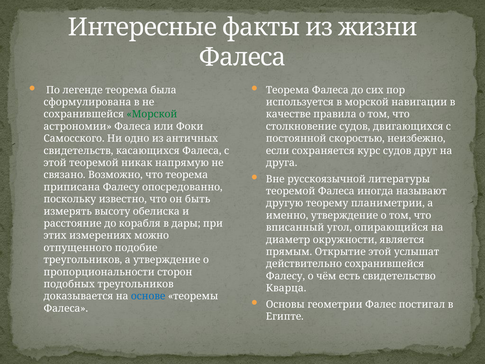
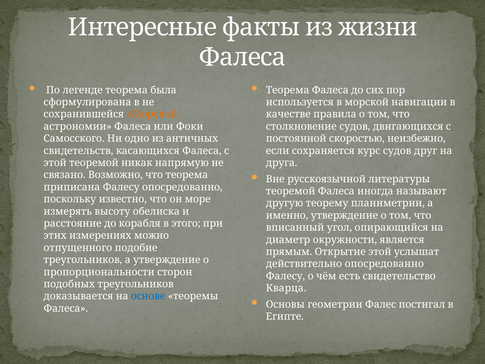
Морской at (152, 114) colour: green -> orange
быть: быть -> море
дары: дары -> этого
действительно сохранившейся: сохранившейся -> опосредованно
